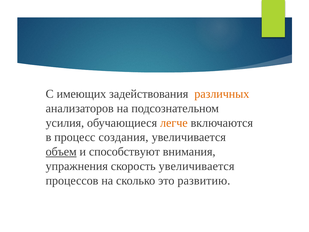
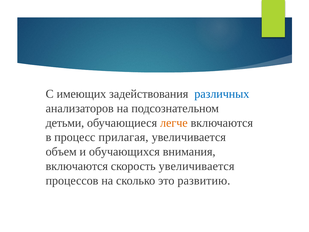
различных colour: orange -> blue
усилия: усилия -> детьми
создания: создания -> прилагая
объем underline: present -> none
способствуют: способствуют -> обучающихся
упражнения at (77, 166): упражнения -> включаются
